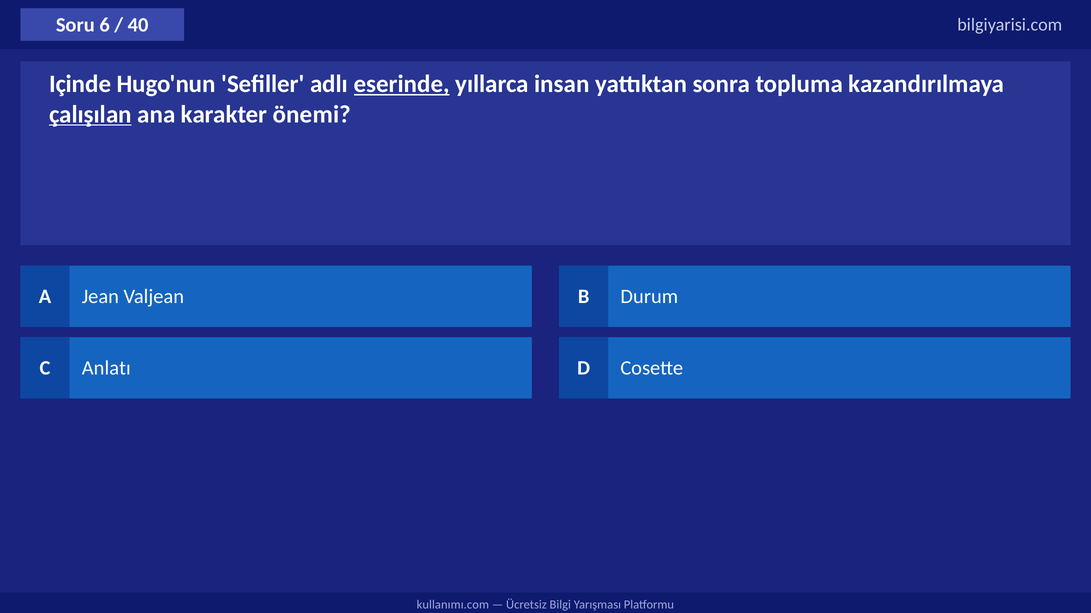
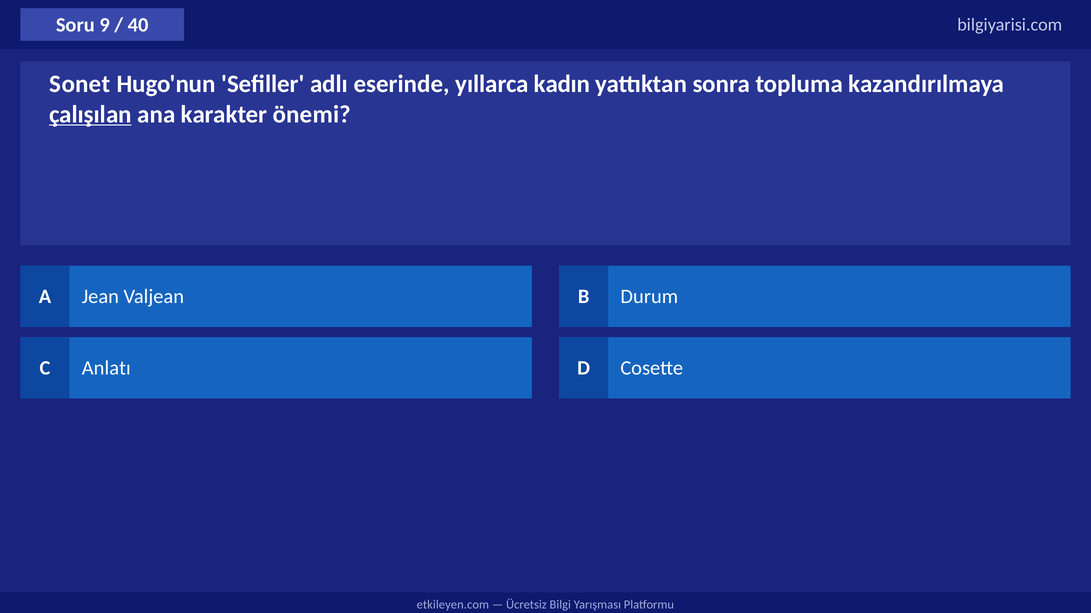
6: 6 -> 9
Içinde: Içinde -> Sonet
eserinde underline: present -> none
insan: insan -> kadın
kullanımı.com: kullanımı.com -> etkileyen.com
